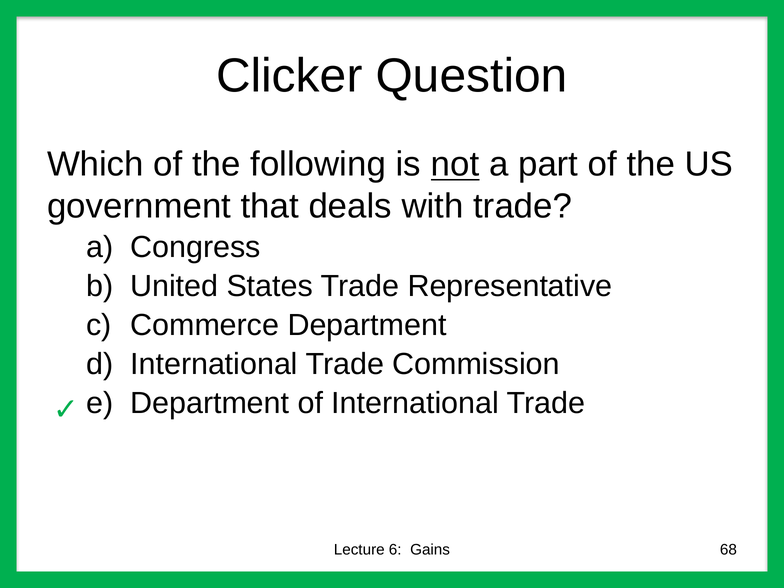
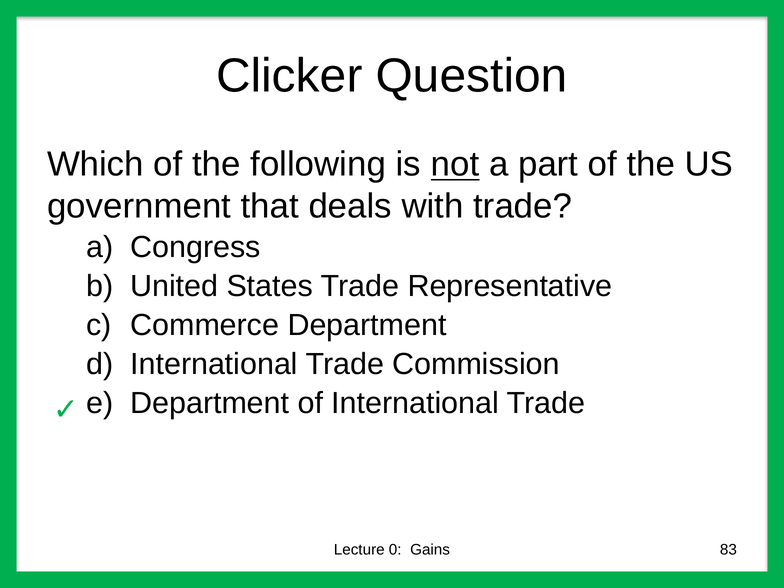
6: 6 -> 0
68: 68 -> 83
